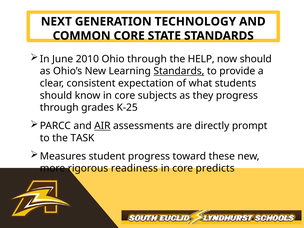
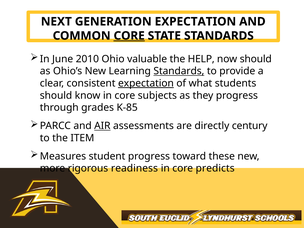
GENERATION TECHNOLOGY: TECHNOLOGY -> EXPECTATION
CORE at (129, 36) underline: none -> present
Ohio through: through -> valuable
expectation at (146, 83) underline: none -> present
K-25: K-25 -> K-85
prompt: prompt -> century
TASK: TASK -> ITEM
